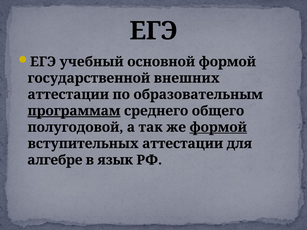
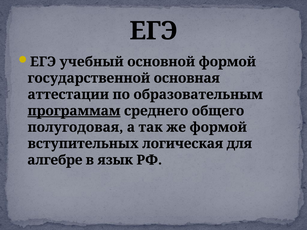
внешних: внешних -> основная
полугодовой: полугодовой -> полугодовая
формой at (218, 127) underline: present -> none
вступительных аттестации: аттестации -> логическая
